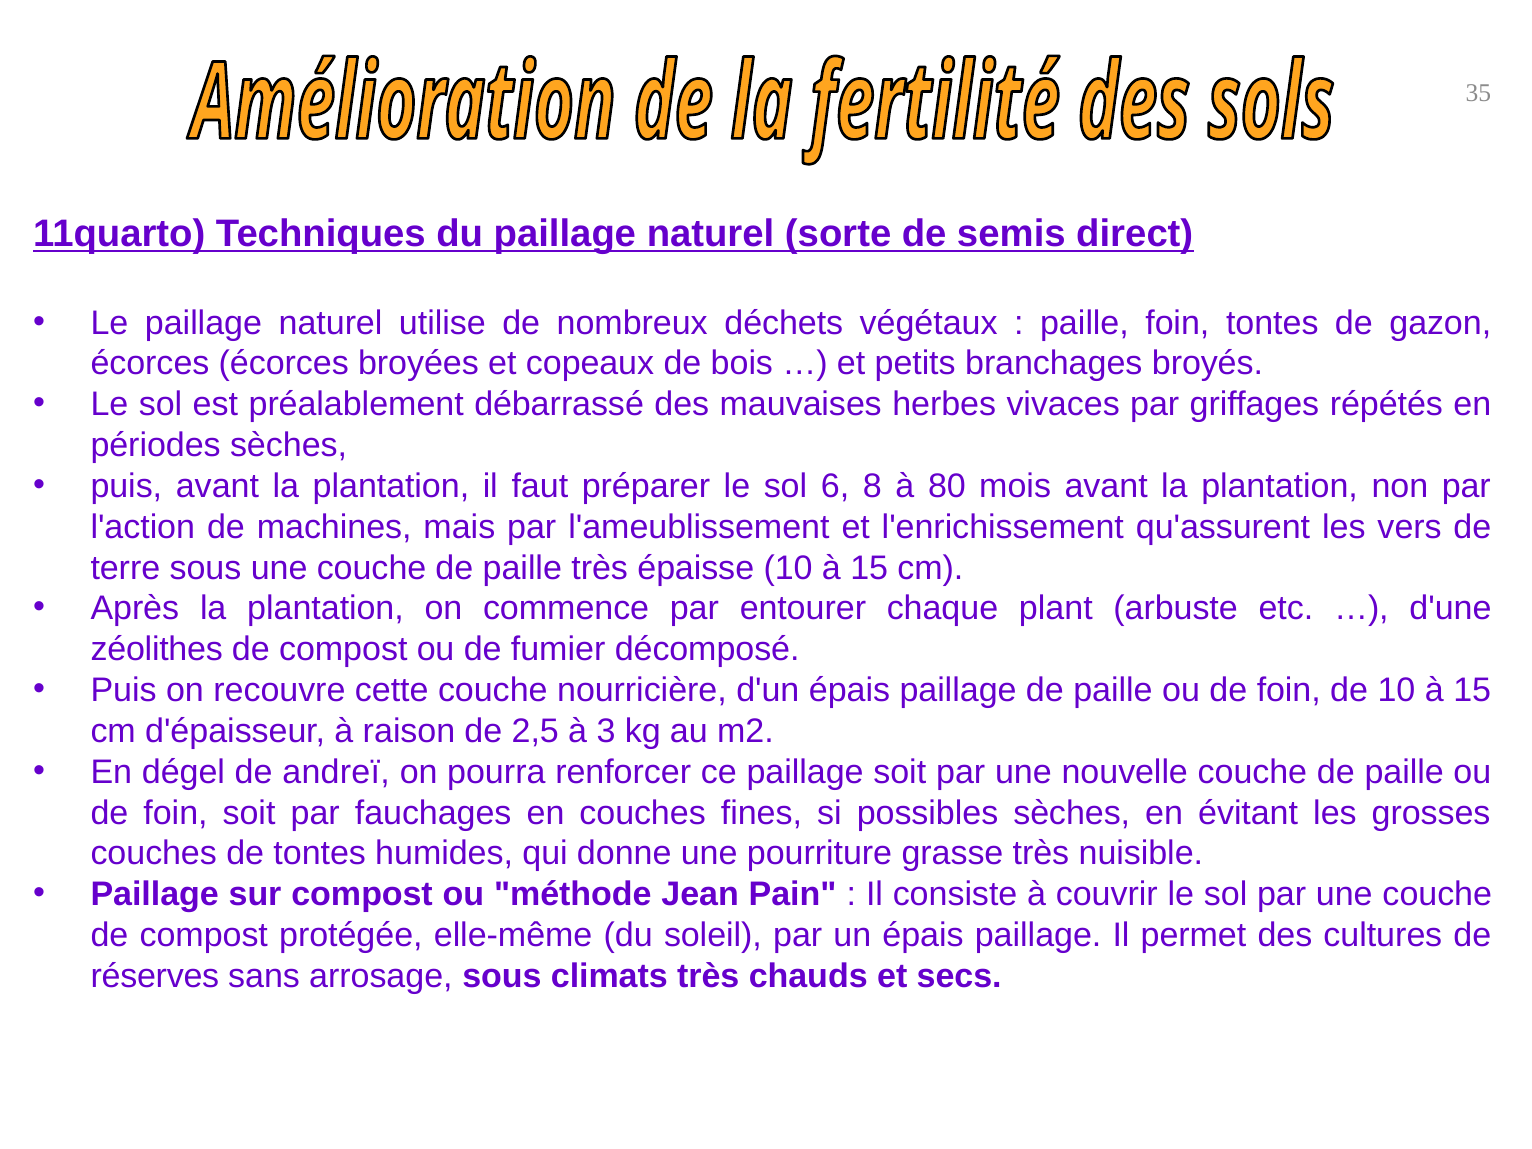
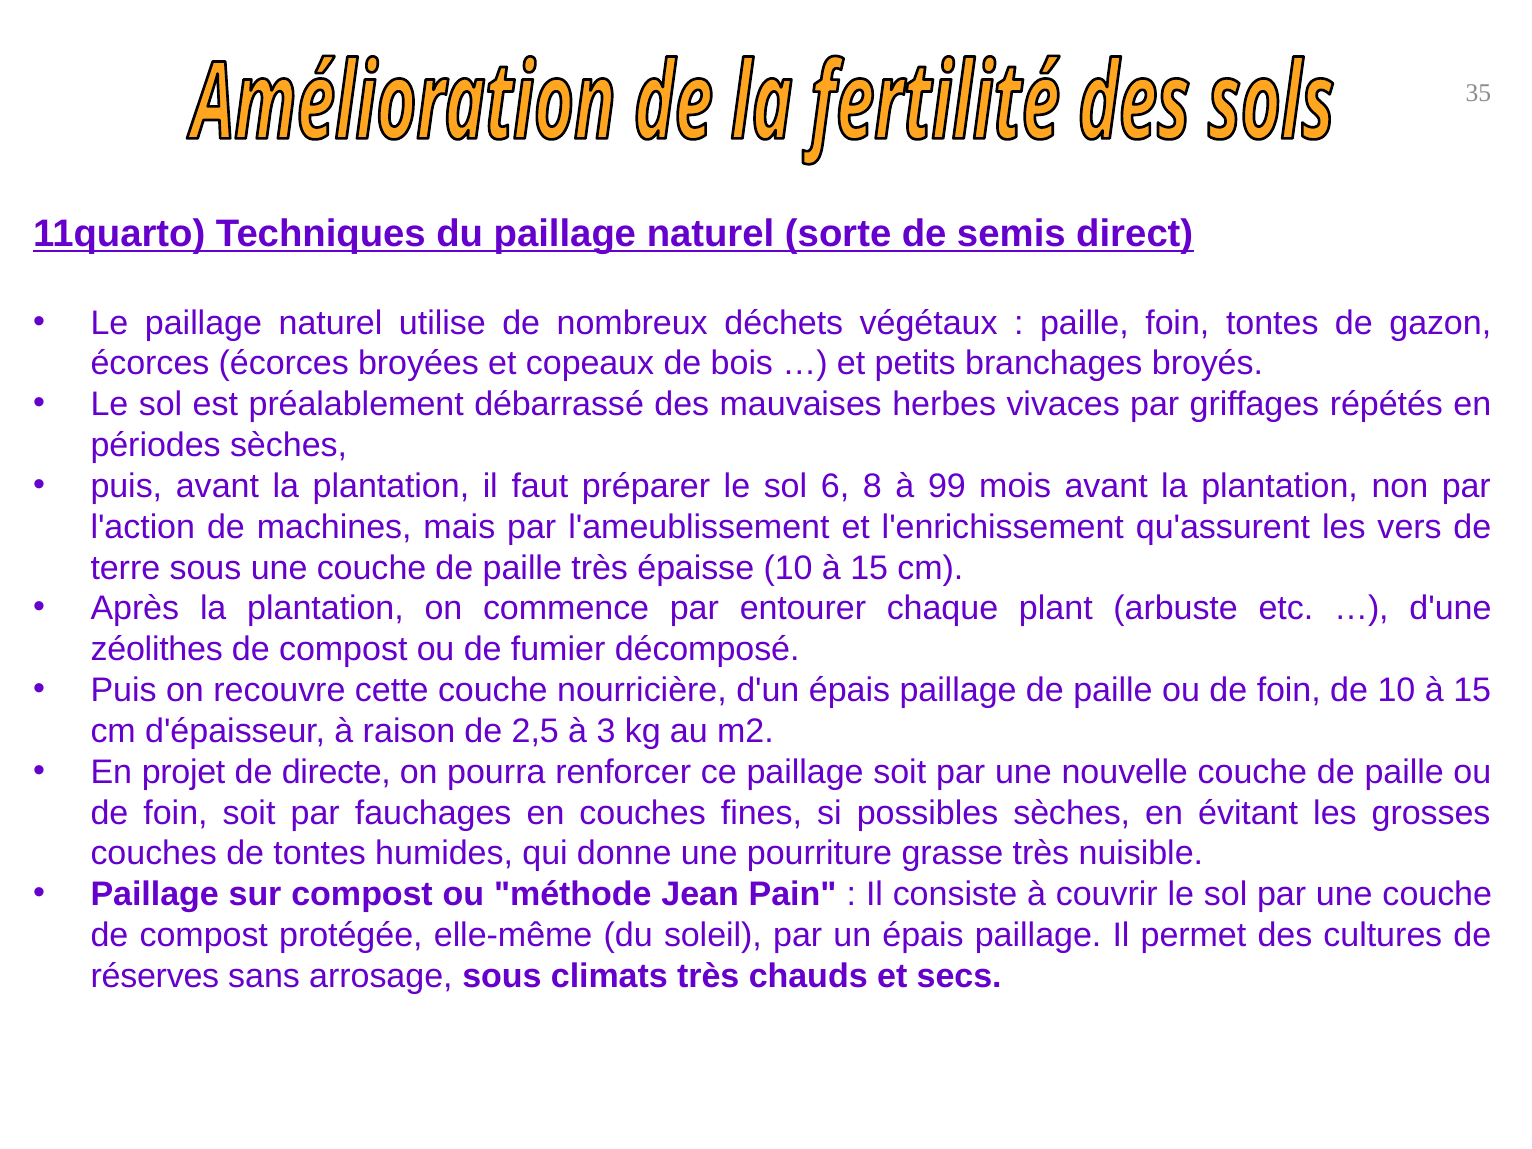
80: 80 -> 99
dégel: dégel -> projet
andreï: andreï -> directe
